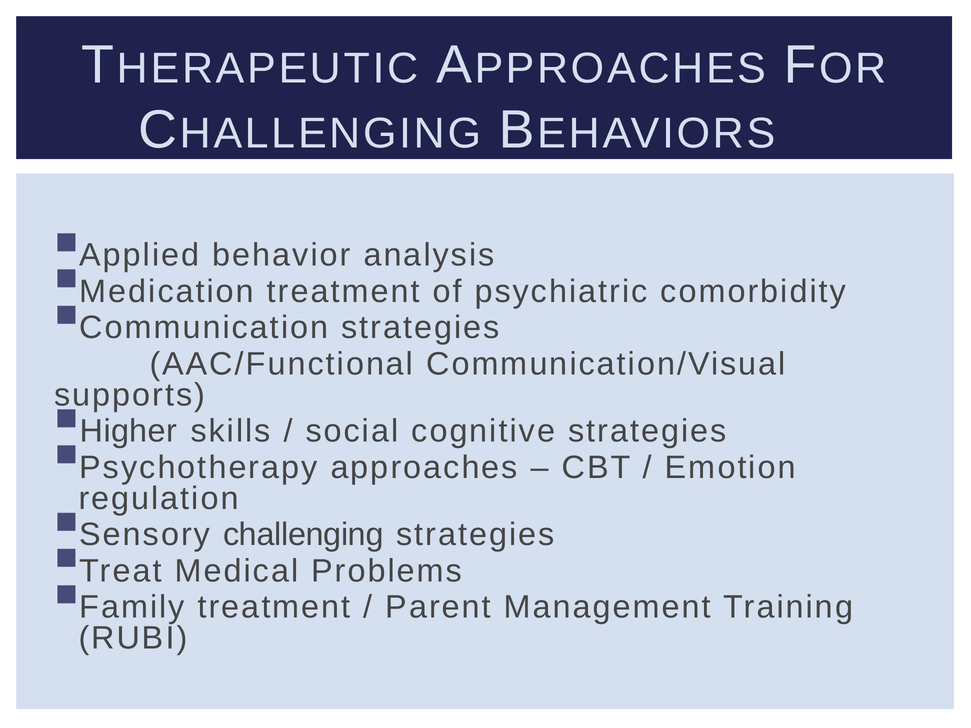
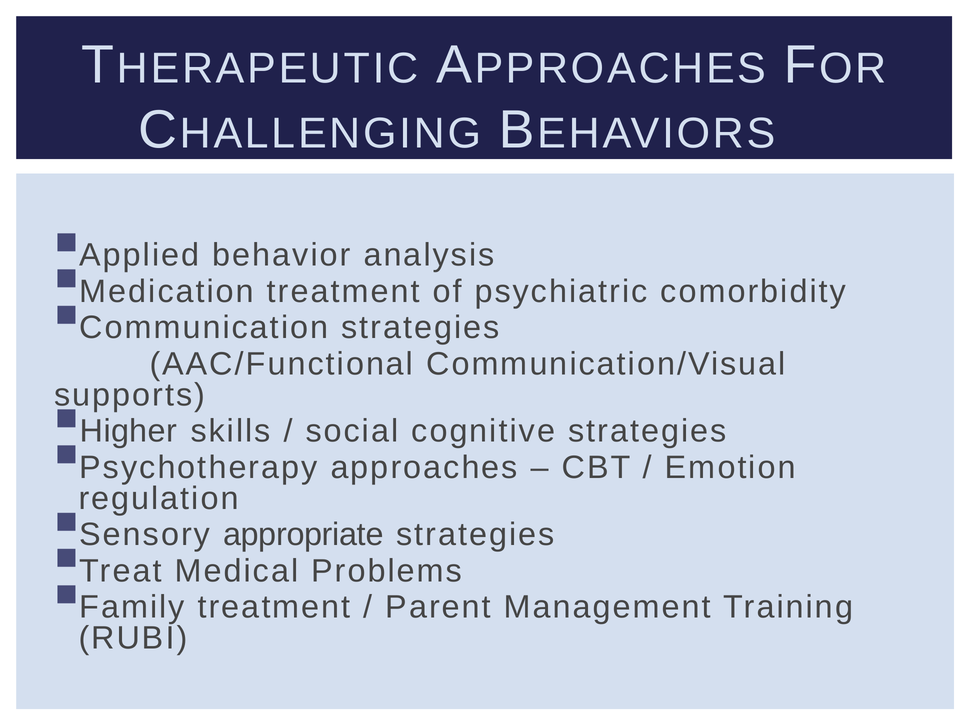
challenging: challenging -> appropriate
